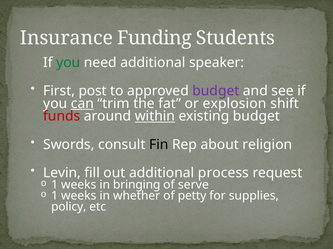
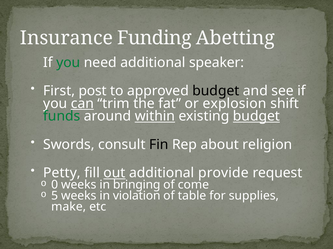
Students: Students -> Abetting
budget at (216, 91) colour: purple -> black
funds colour: red -> green
budget at (256, 116) underline: none -> present
Levin: Levin -> Petty
out underline: none -> present
process: process -> provide
1 at (55, 185): 1 -> 0
serve: serve -> come
1 at (55, 196): 1 -> 5
whether: whether -> violation
petty: petty -> table
policy: policy -> make
